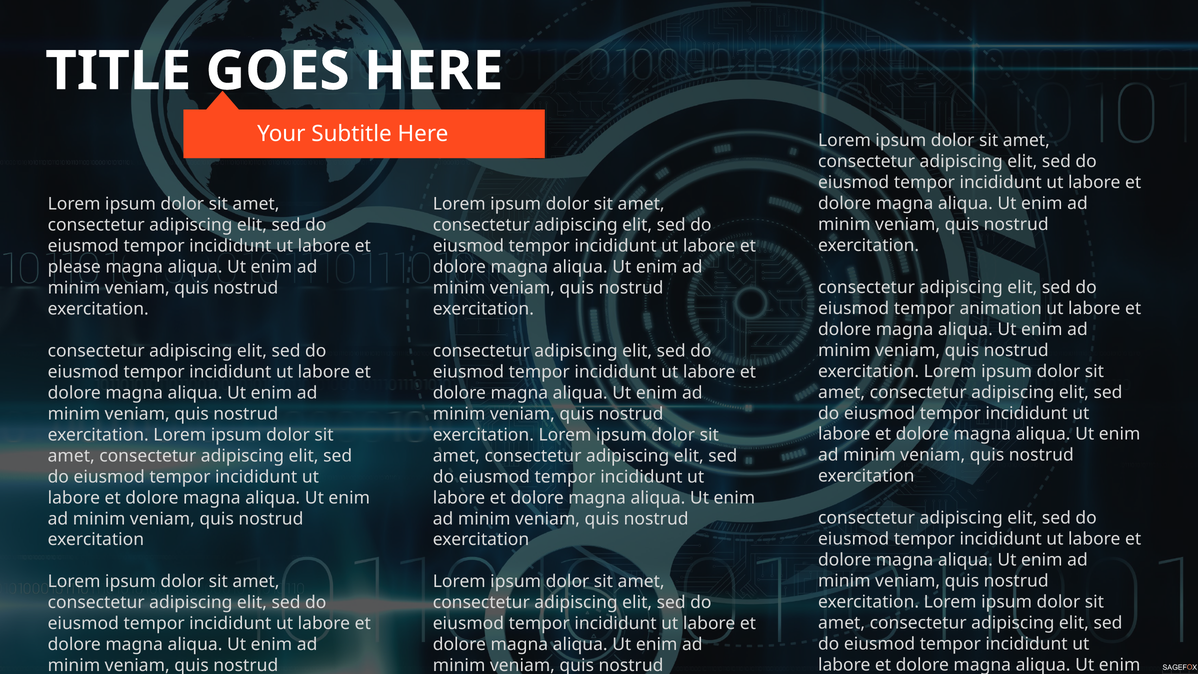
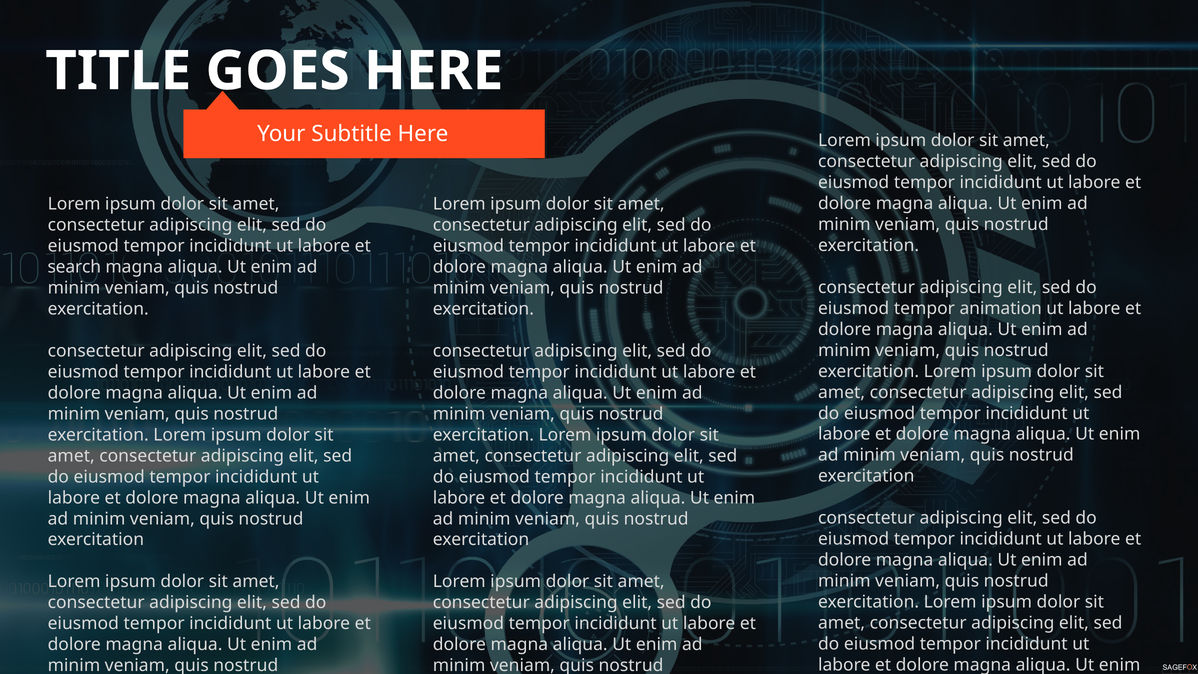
please: please -> search
